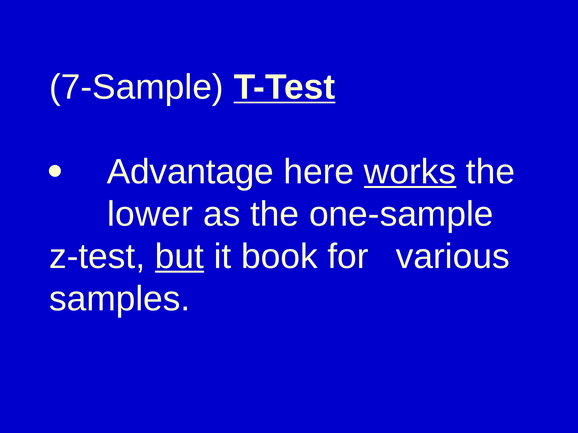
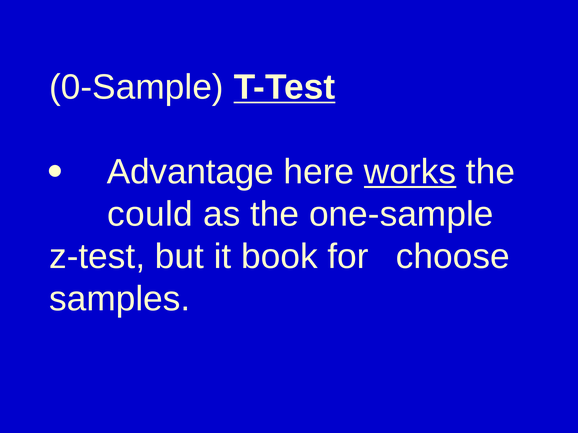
7-Sample: 7-Sample -> 0-Sample
lower: lower -> could
but underline: present -> none
various: various -> choose
